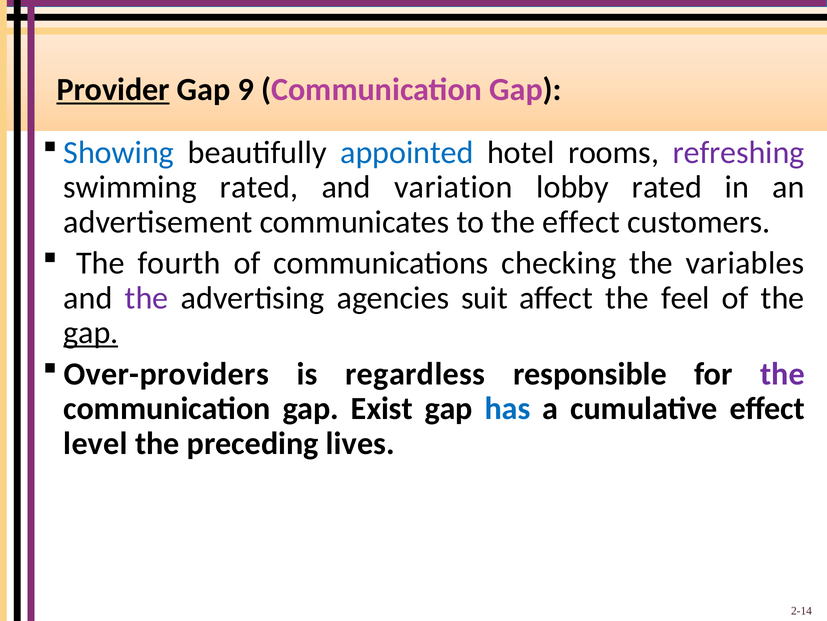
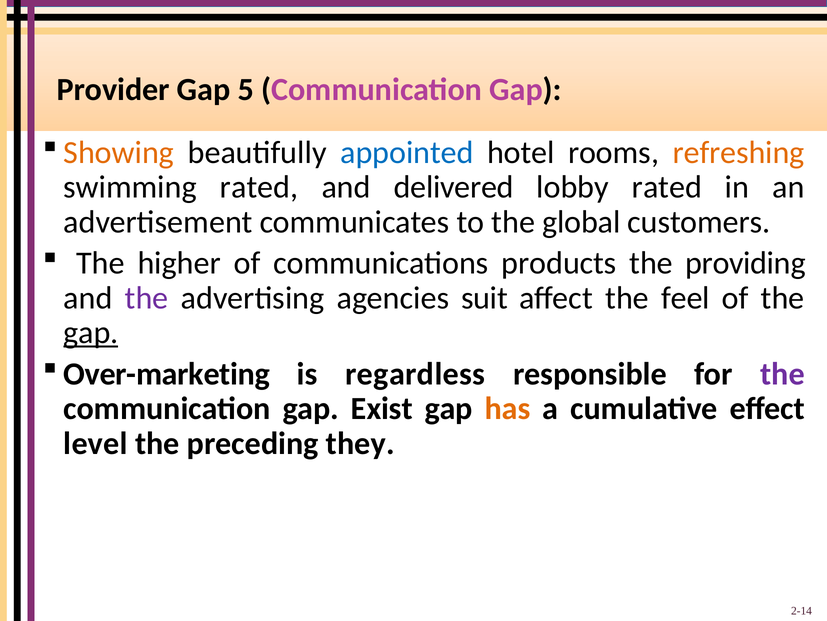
Provider underline: present -> none
9: 9 -> 5
Showing colour: blue -> orange
refreshing colour: purple -> orange
variation: variation -> delivered
the effect: effect -> global
fourth: fourth -> higher
checking: checking -> products
variables: variables -> providing
Over-providers: Over-providers -> Over-marketing
has colour: blue -> orange
lives: lives -> they
